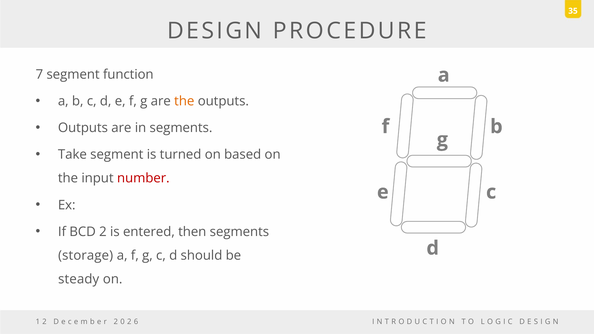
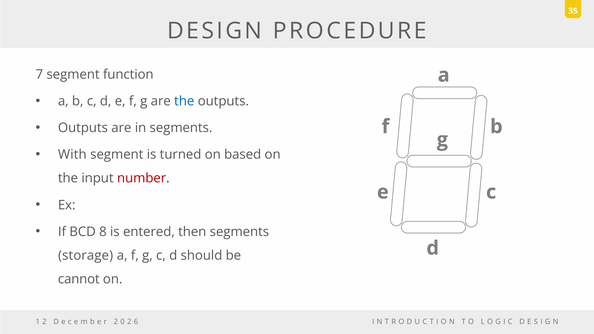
the at (184, 101) colour: orange -> blue
Take: Take -> With
BCD 2: 2 -> 8
steady: steady -> cannot
